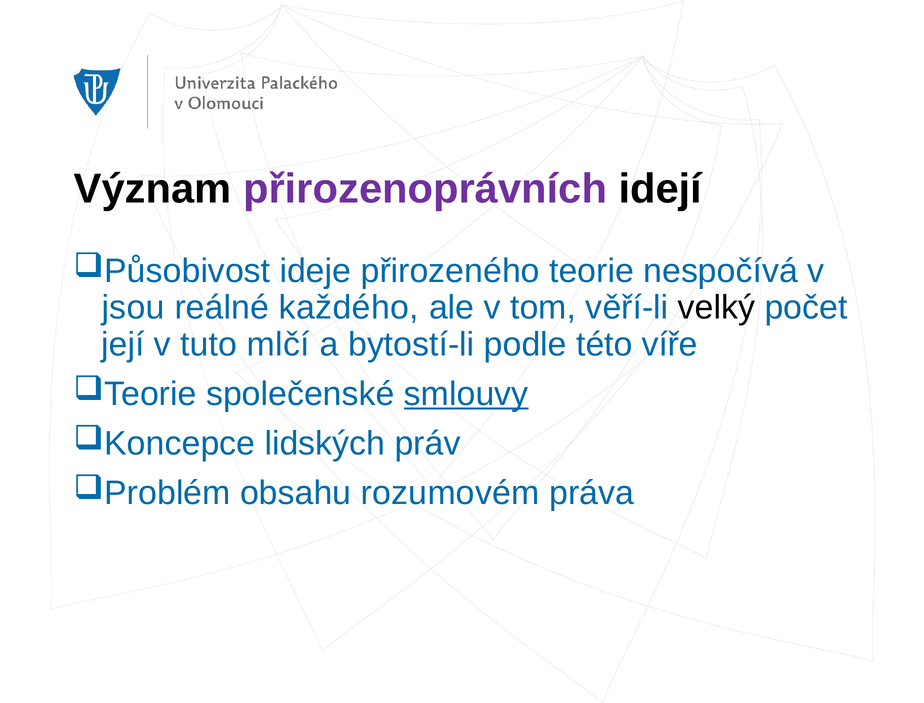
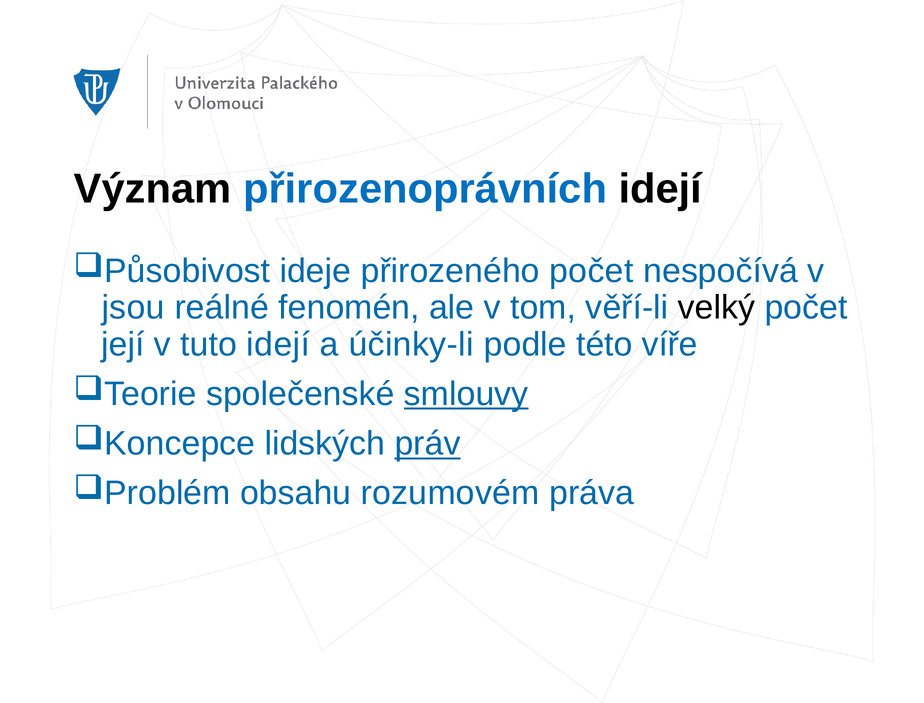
přirozenoprávních colour: purple -> blue
přirozeného teorie: teorie -> počet
každého: každého -> fenomén
tuto mlčí: mlčí -> idejí
bytostí-li: bytostí-li -> účinky-li
práv underline: none -> present
